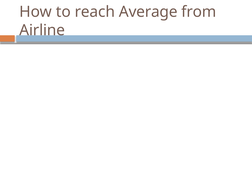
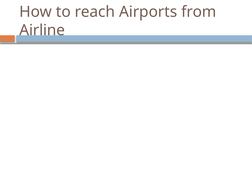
Average: Average -> Airports
